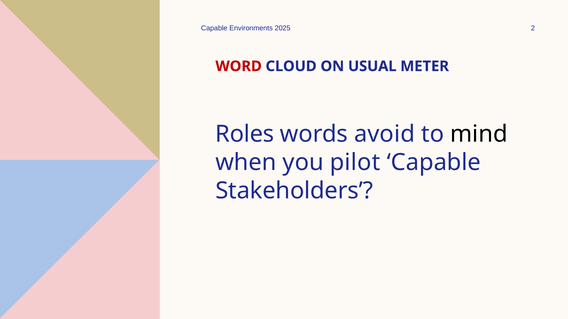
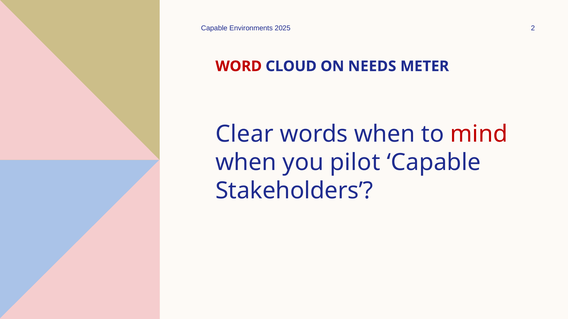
USUAL: USUAL -> NEEDS
Roles: Roles -> Clear
words avoid: avoid -> when
mind colour: black -> red
